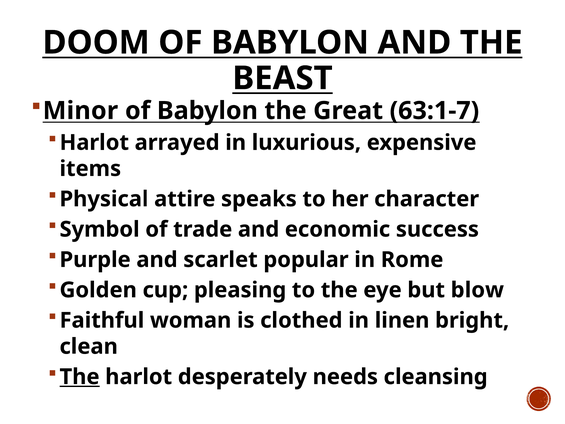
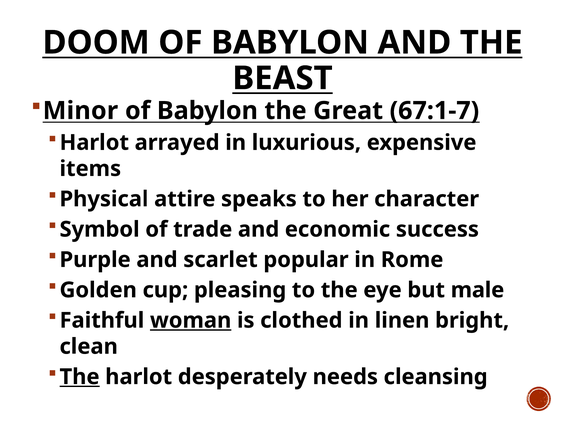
63:1-7: 63:1-7 -> 67:1-7
blow: blow -> male
woman underline: none -> present
